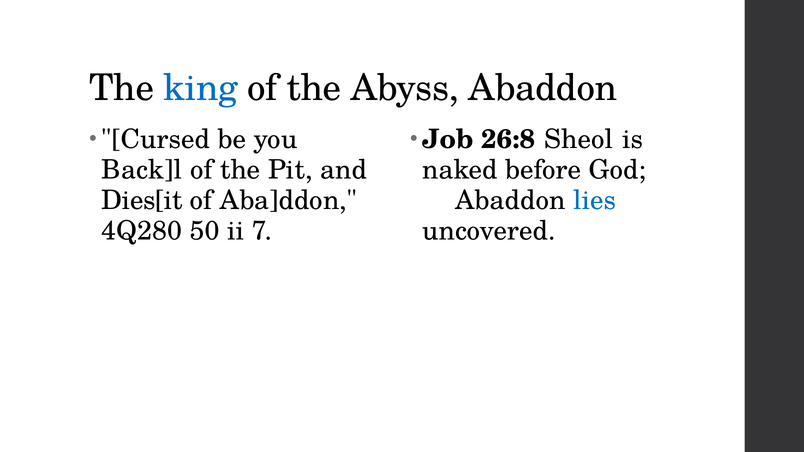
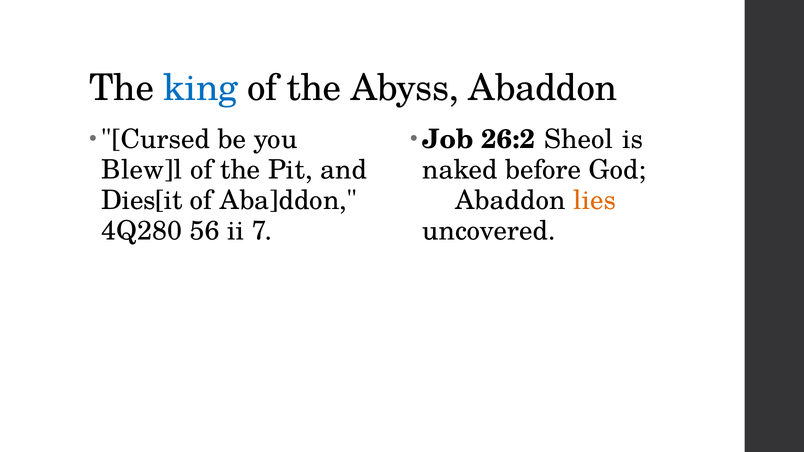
26:8: 26:8 -> 26:2
Back]l: Back]l -> Blew]l
lies colour: blue -> orange
50: 50 -> 56
